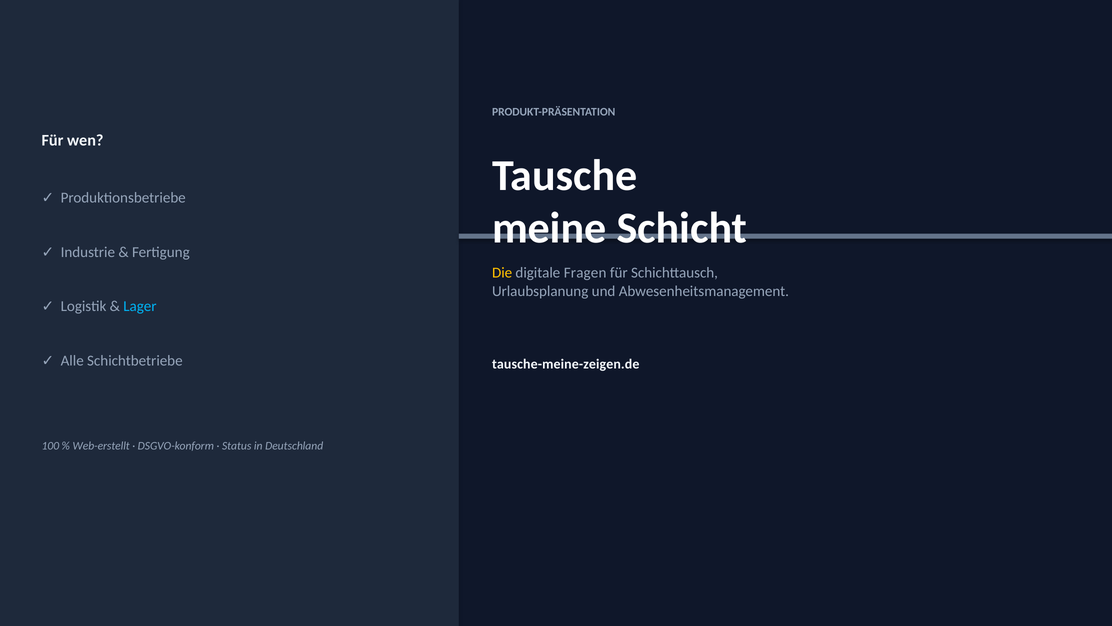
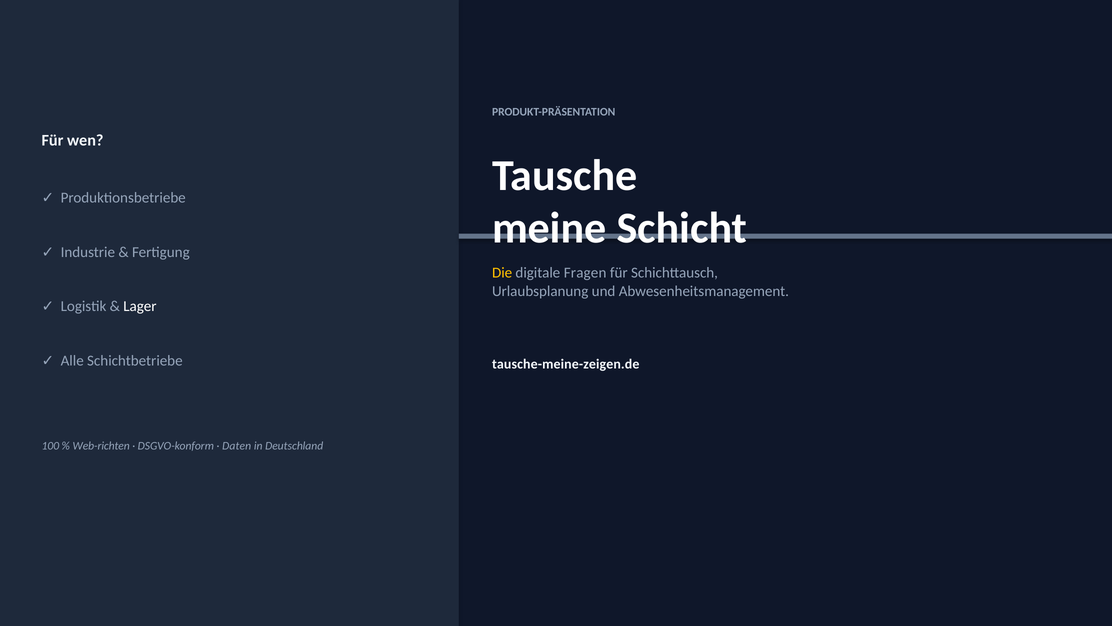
Lager colour: light blue -> white
Web-erstellt: Web-erstellt -> Web-richten
Status: Status -> Daten
